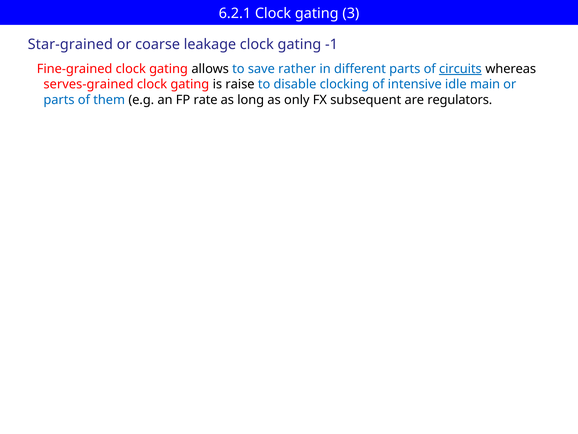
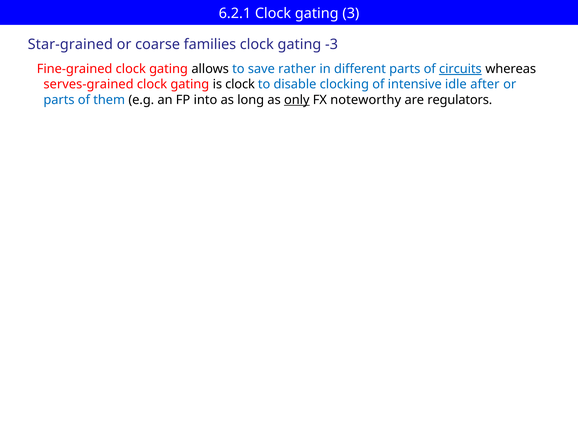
leakage: leakage -> families
-1: -1 -> -3
is raise: raise -> clock
main: main -> after
rate: rate -> into
only underline: none -> present
subsequent: subsequent -> noteworthy
